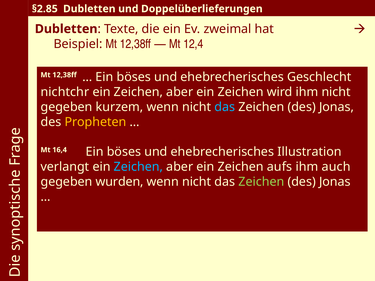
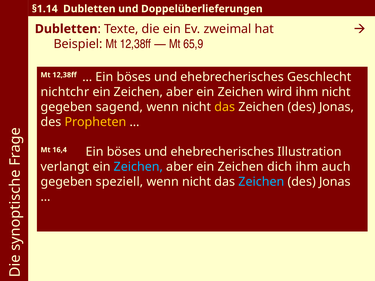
§2.85: §2.85 -> §1.14
12,4: 12,4 -> 65,9
kurzem: kurzem -> sagend
das at (225, 107) colour: light blue -> yellow
aufs: aufs -> dich
wurden: wurden -> speziell
Zeichen at (261, 182) colour: light green -> light blue
